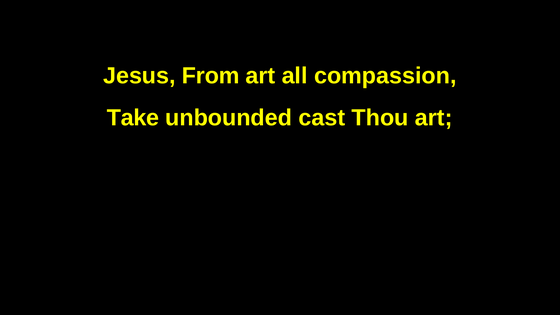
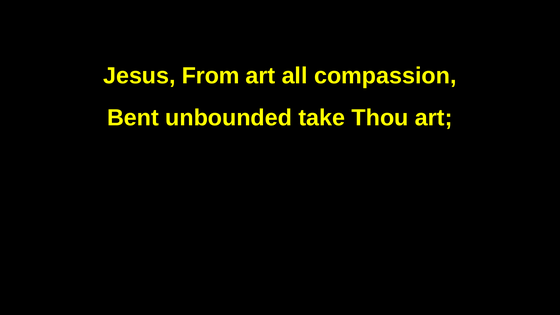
Take: Take -> Bent
cast: cast -> take
